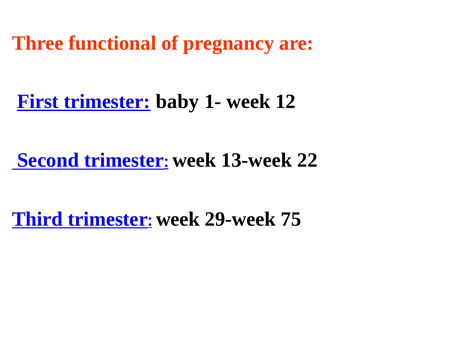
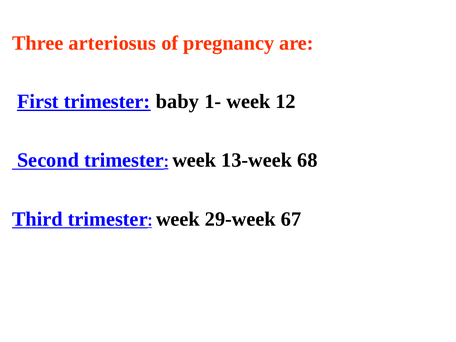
functional: functional -> arteriosus
22: 22 -> 68
75: 75 -> 67
